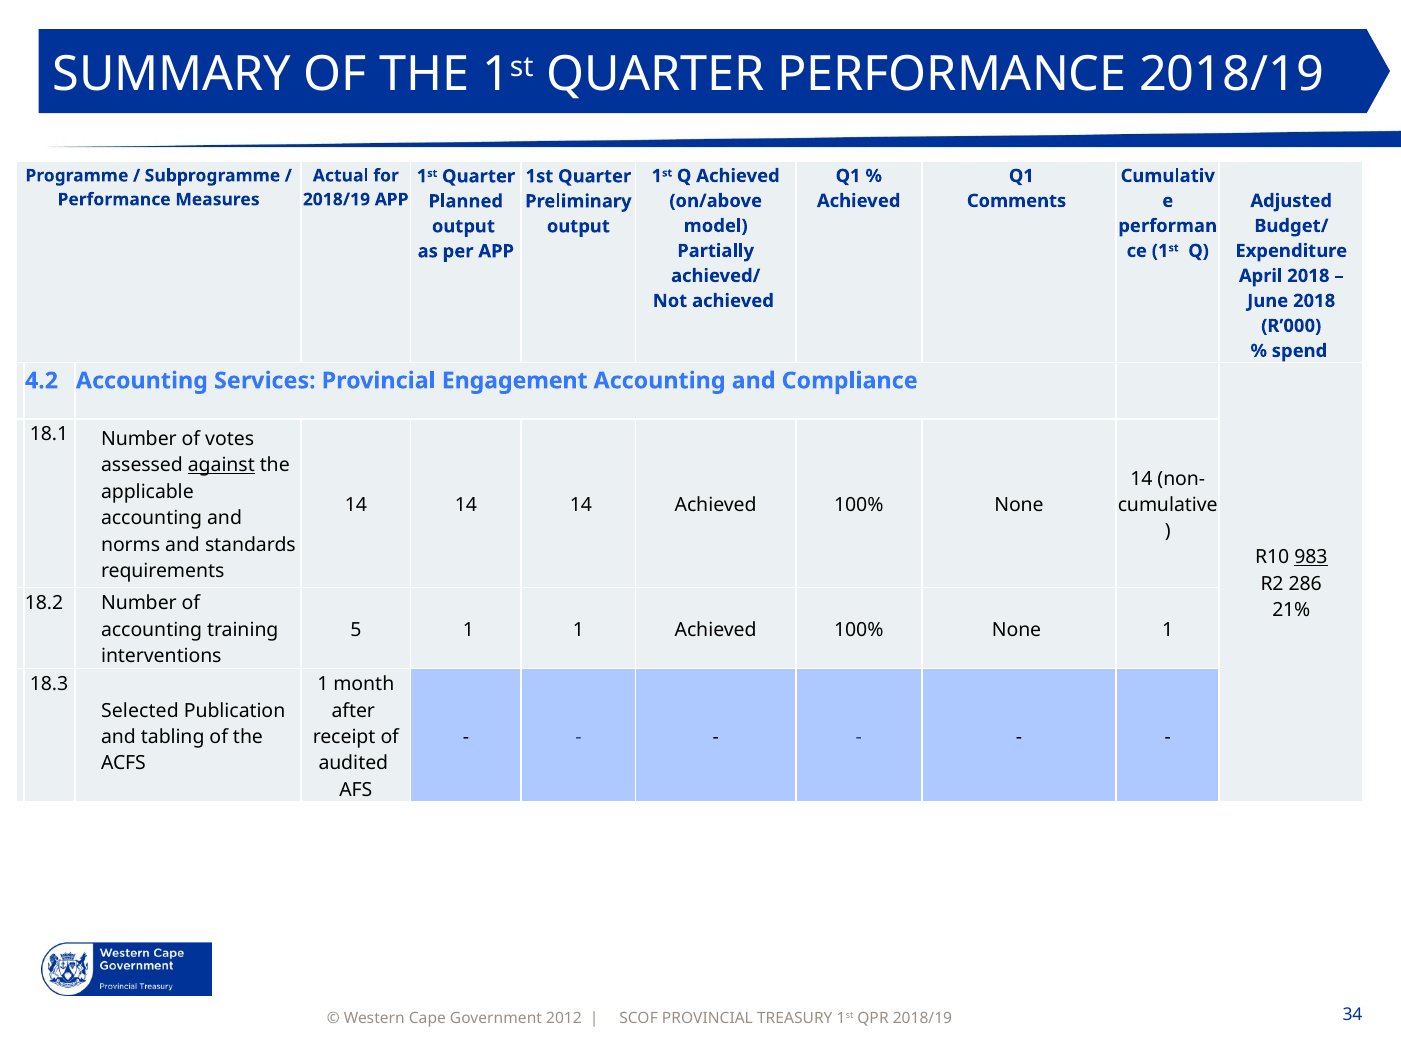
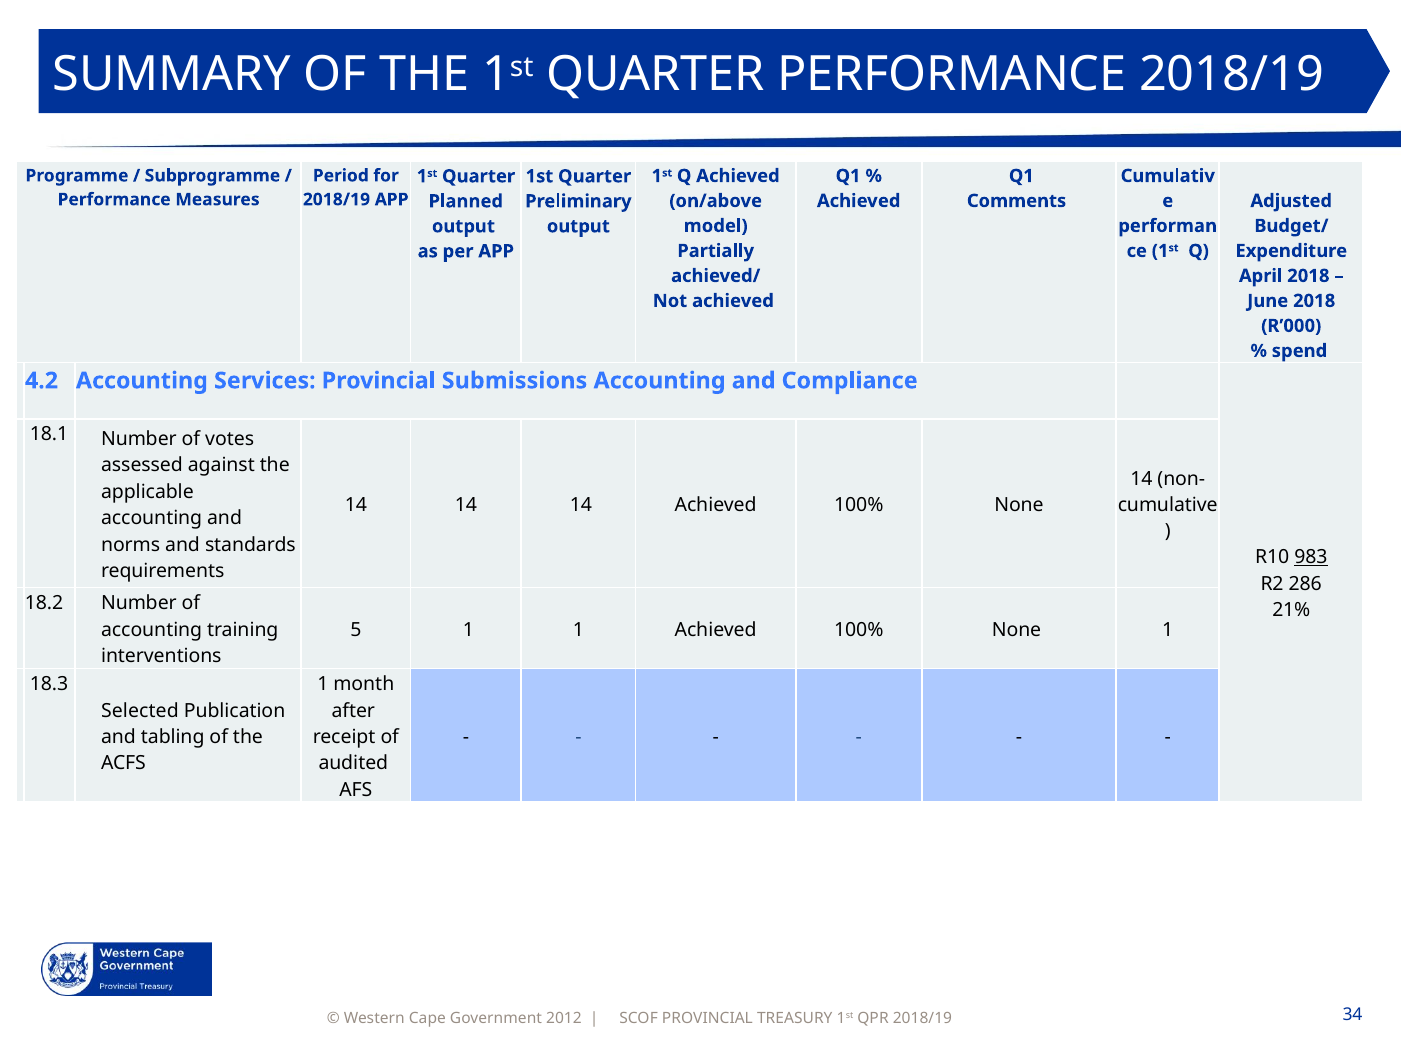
Actual: Actual -> Period
Engagement: Engagement -> Submissions
against underline: present -> none
